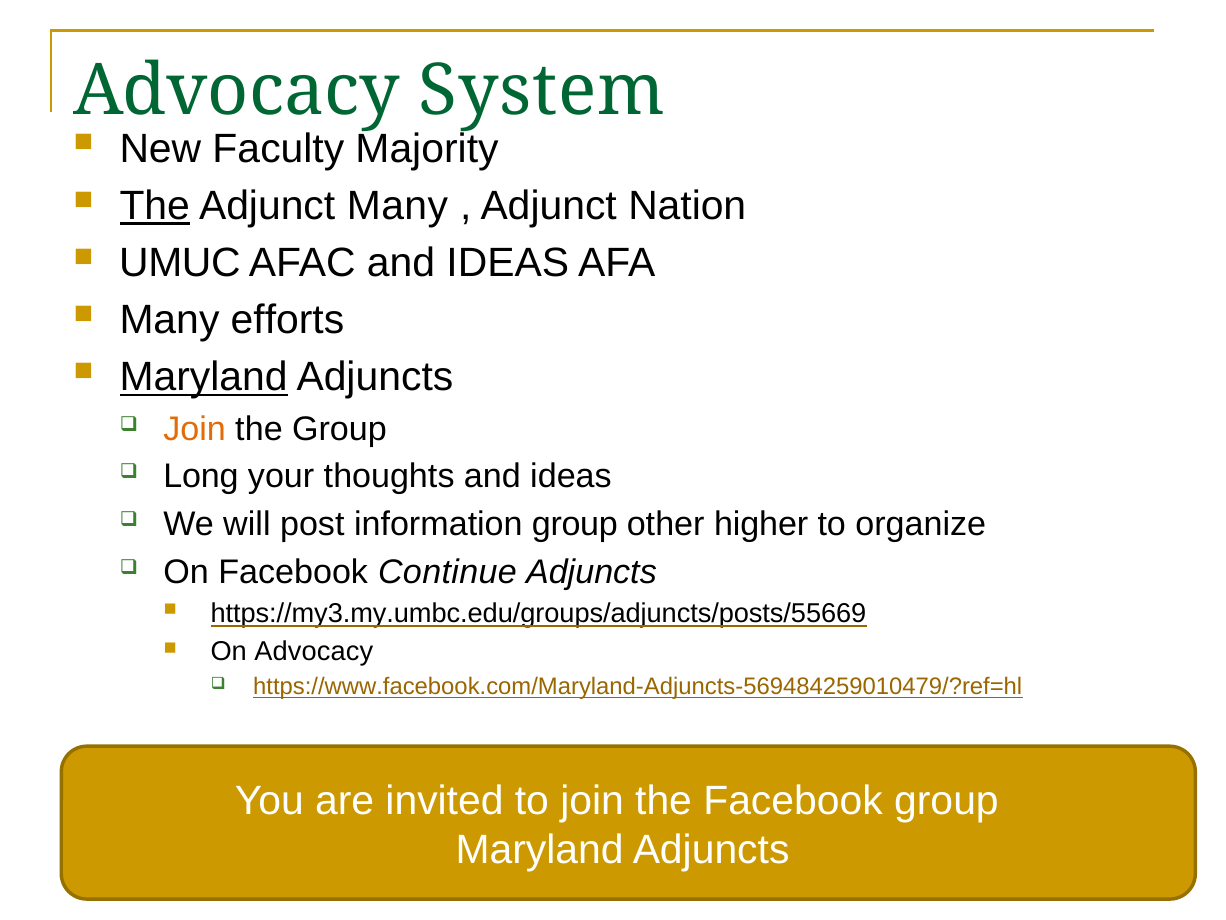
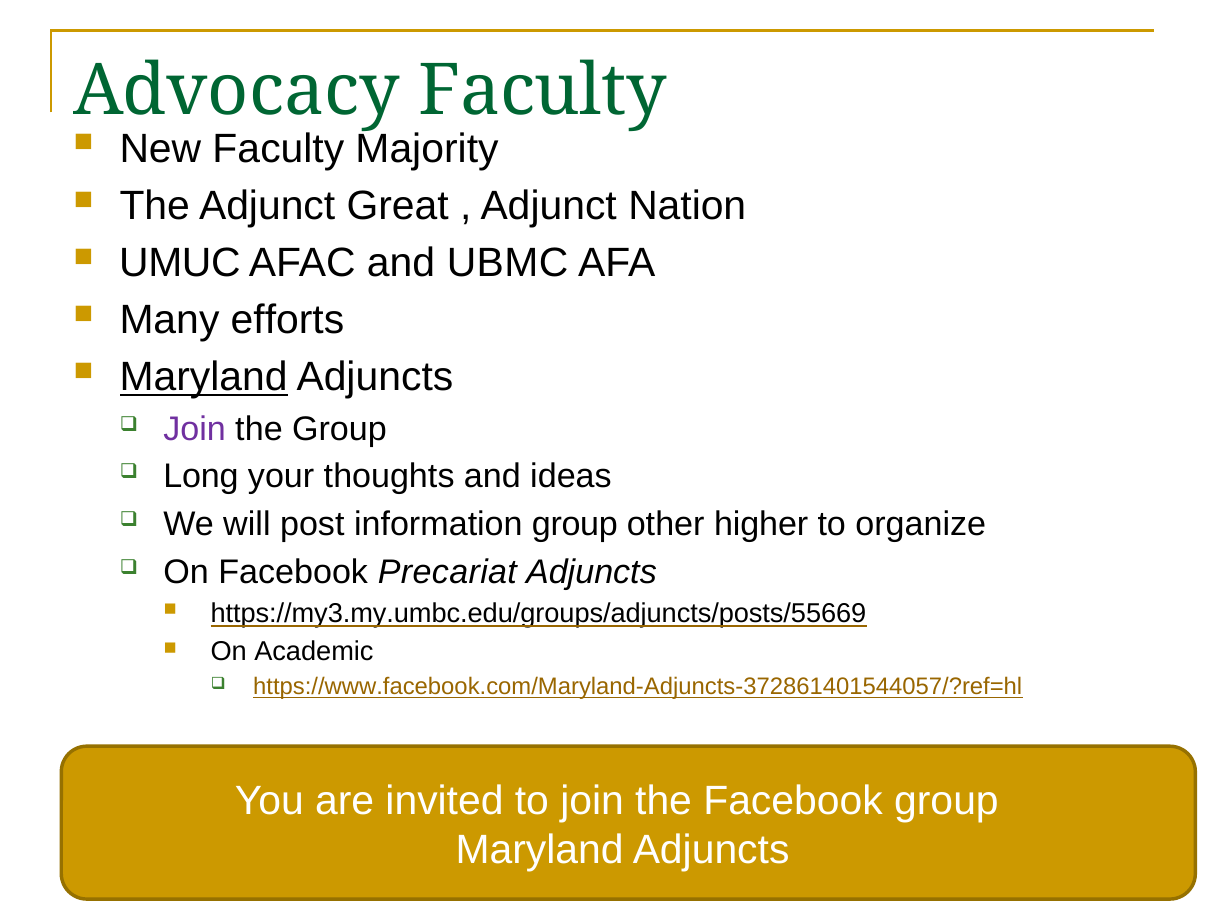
Advocacy System: System -> Faculty
The at (155, 206) underline: present -> none
Adjunct Many: Many -> Great
AFAC and IDEAS: IDEAS -> UBMC
Join at (195, 429) colour: orange -> purple
Continue: Continue -> Precariat
On Advocacy: Advocacy -> Academic
https://www.facebook.com/Maryland-Adjuncts-569484259010479/?ref=hl: https://www.facebook.com/Maryland-Adjuncts-569484259010479/?ref=hl -> https://www.facebook.com/Maryland-Adjuncts-372861401544057/?ref=hl
